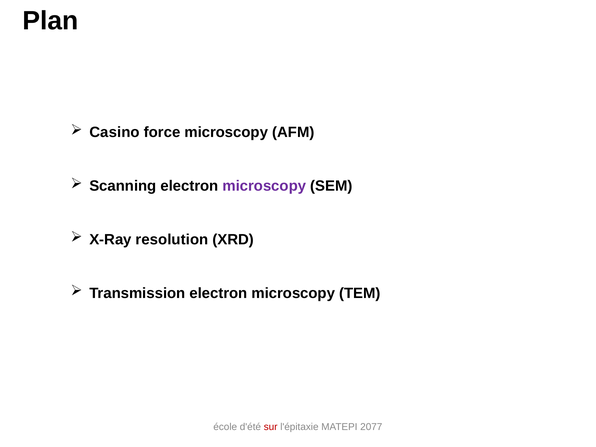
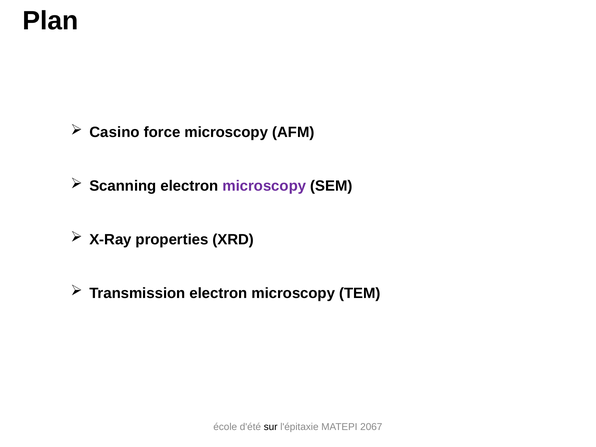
resolution: resolution -> properties
sur colour: red -> black
2077: 2077 -> 2067
